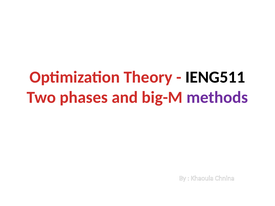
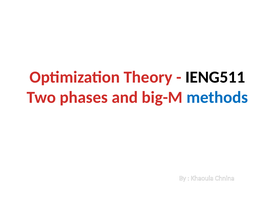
methods colour: purple -> blue
